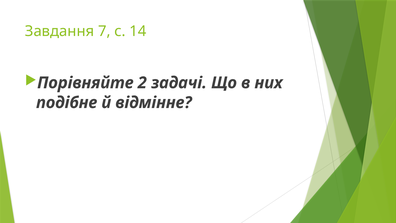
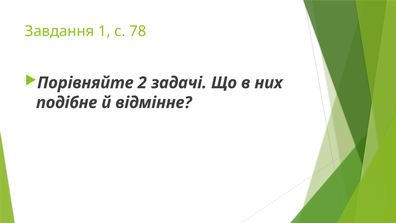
7: 7 -> 1
14: 14 -> 78
